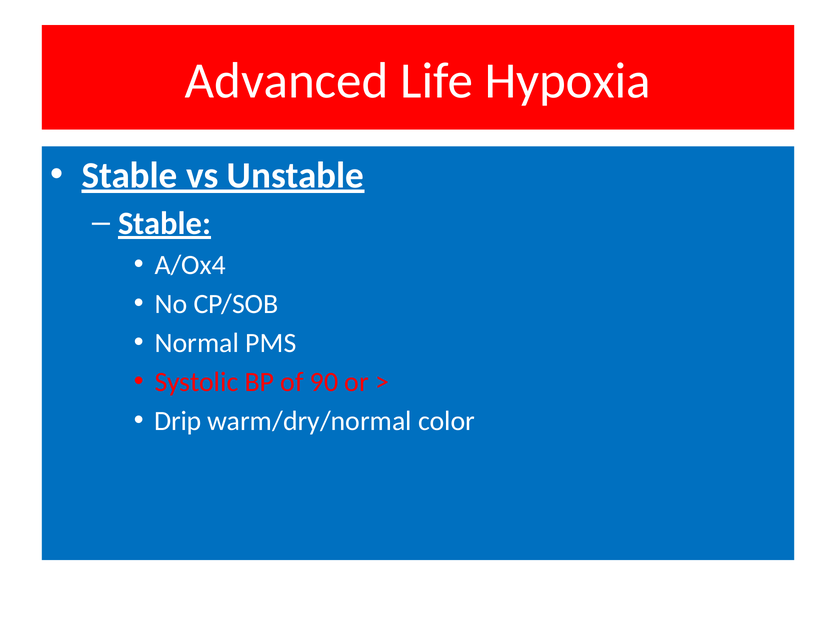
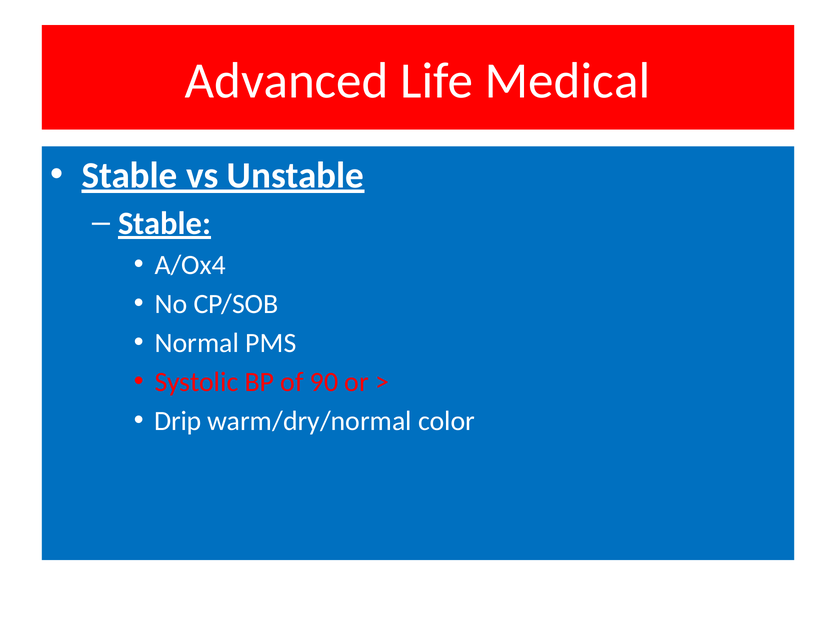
Hypoxia: Hypoxia -> Medical
